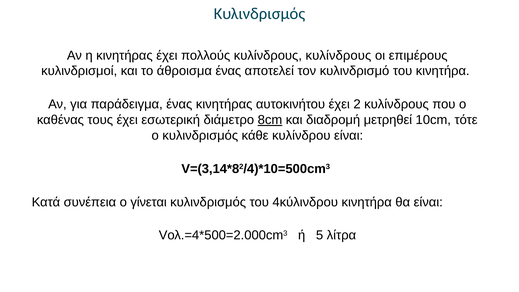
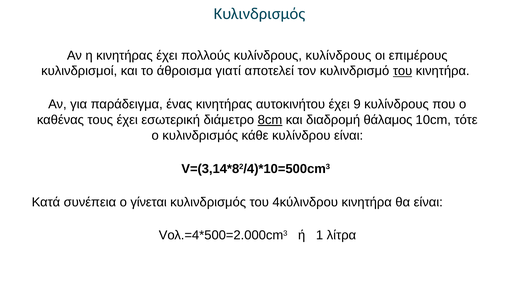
άθροισμα ένας: ένας -> γιατί
του at (403, 71) underline: none -> present
2: 2 -> 9
μετρηθεί: μετρηθεί -> θάλαμος
5: 5 -> 1
